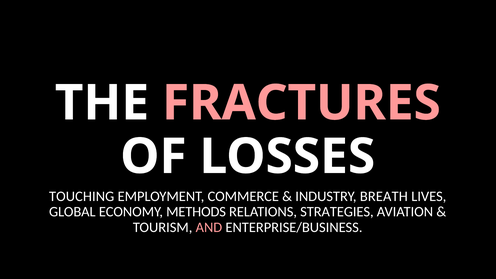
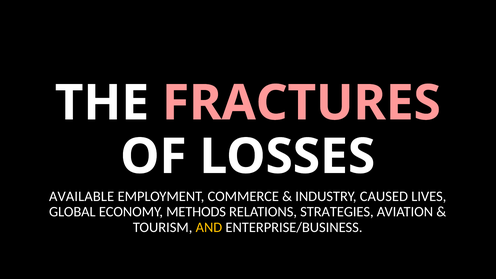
TOUCHING: TOUCHING -> AVAILABLE
BREATH: BREATH -> CAUSED
AND colour: pink -> yellow
